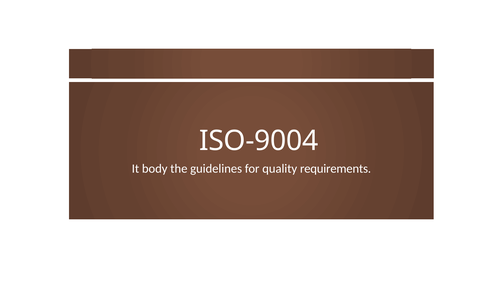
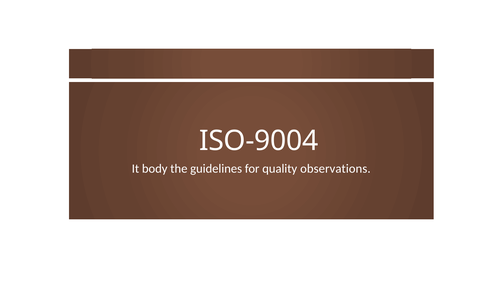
requirements: requirements -> observations
